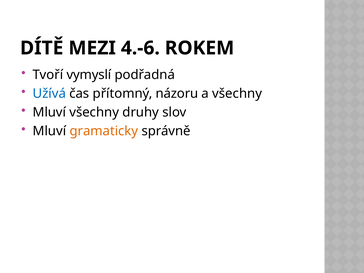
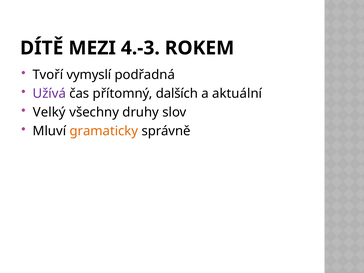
4.-6: 4.-6 -> 4.-3
Užívá colour: blue -> purple
názoru: názoru -> dalších
a všechny: všechny -> aktuální
Mluví at (49, 112): Mluví -> Velký
